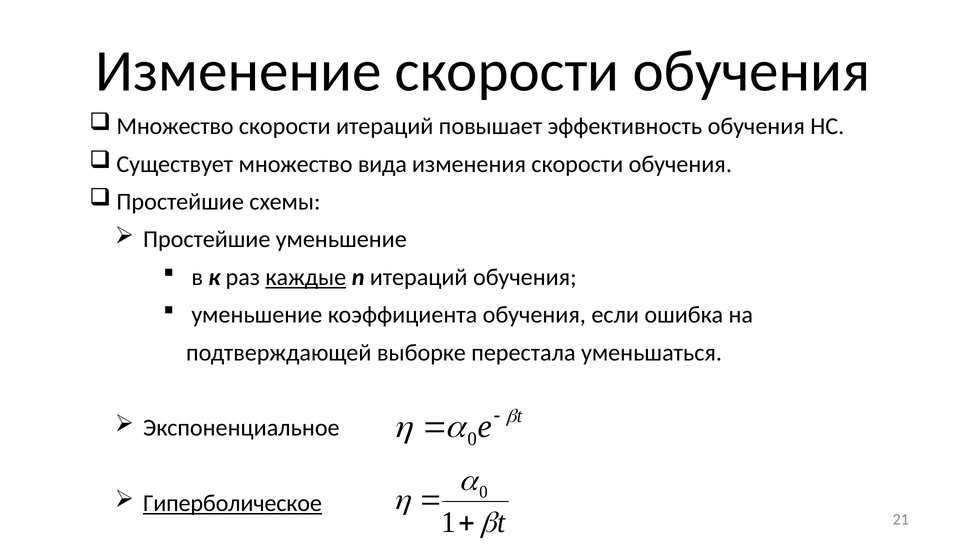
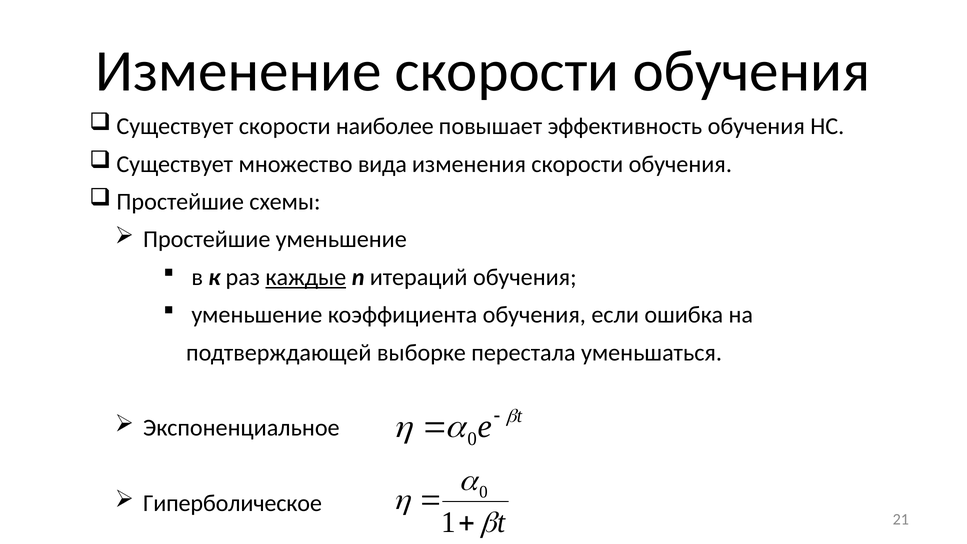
Множество at (175, 126): Множество -> Существует
скорости итераций: итераций -> наиболее
Гиперболическое underline: present -> none
